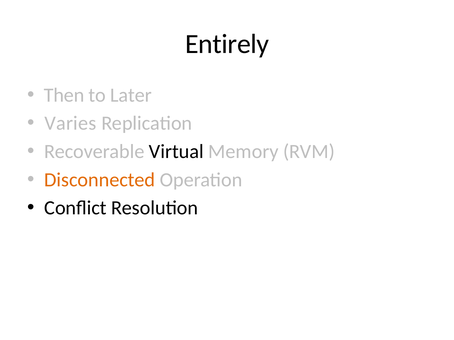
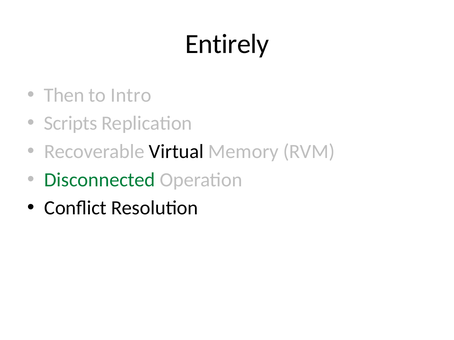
Later: Later -> Intro
Varies: Varies -> Scripts
Disconnected colour: orange -> green
